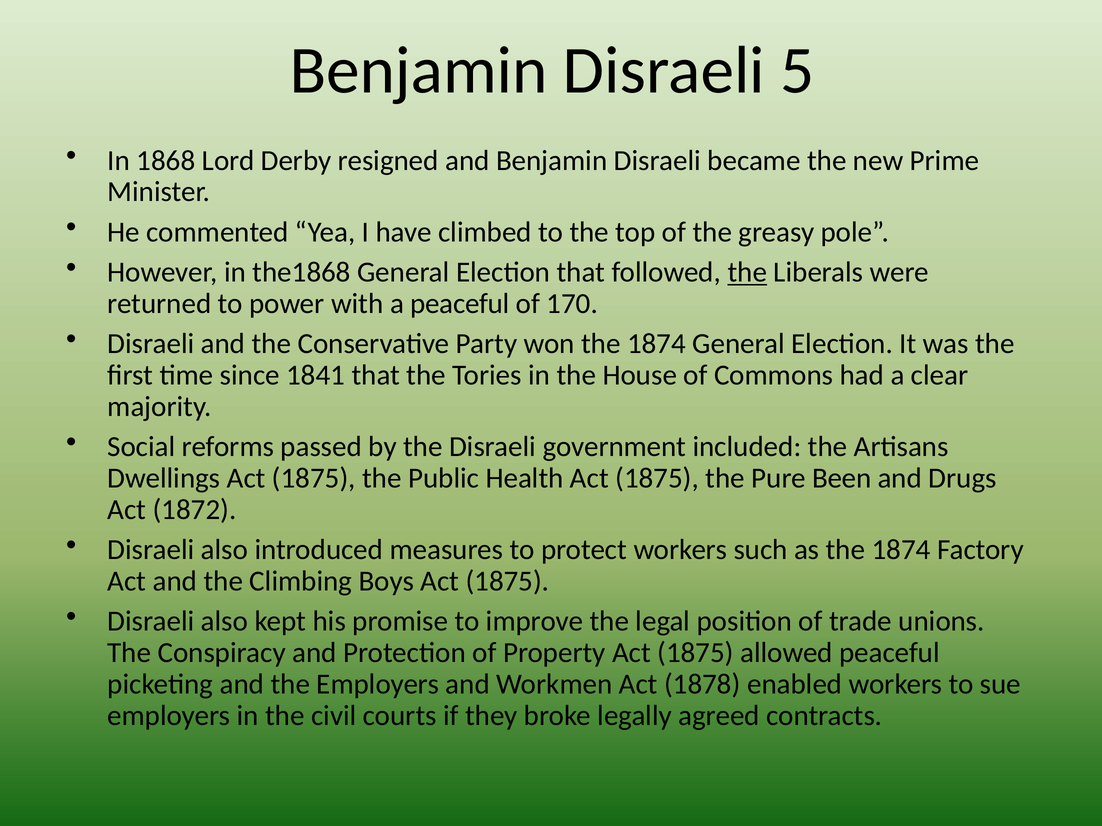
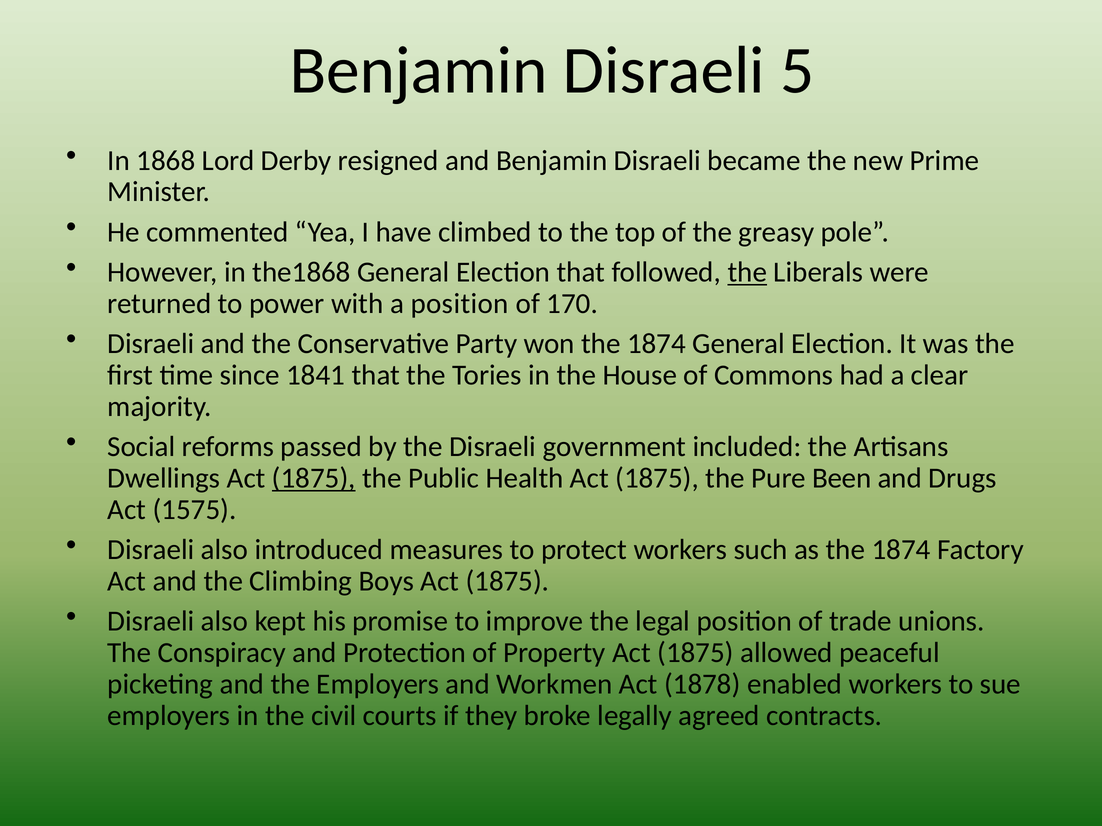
a peaceful: peaceful -> position
1875 at (314, 478) underline: none -> present
1872: 1872 -> 1575
